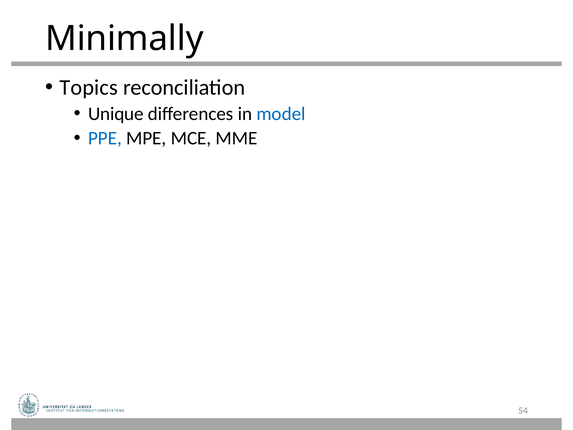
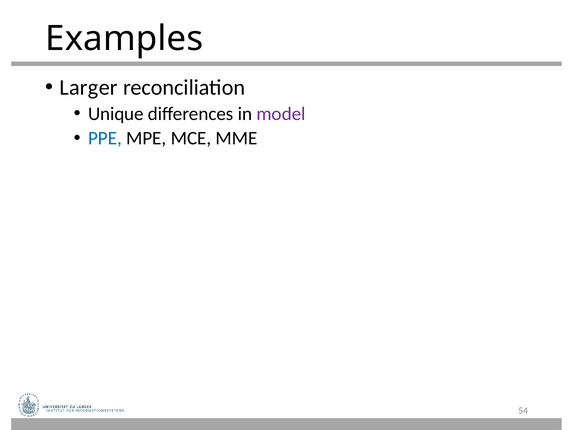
Minimally: Minimally -> Examples
Topics: Topics -> Larger
model colour: blue -> purple
